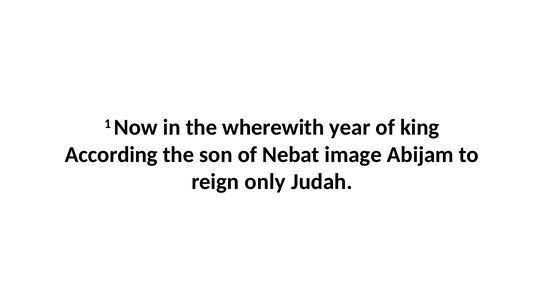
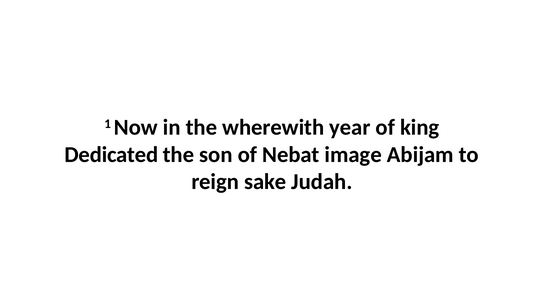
According: According -> Dedicated
only: only -> sake
